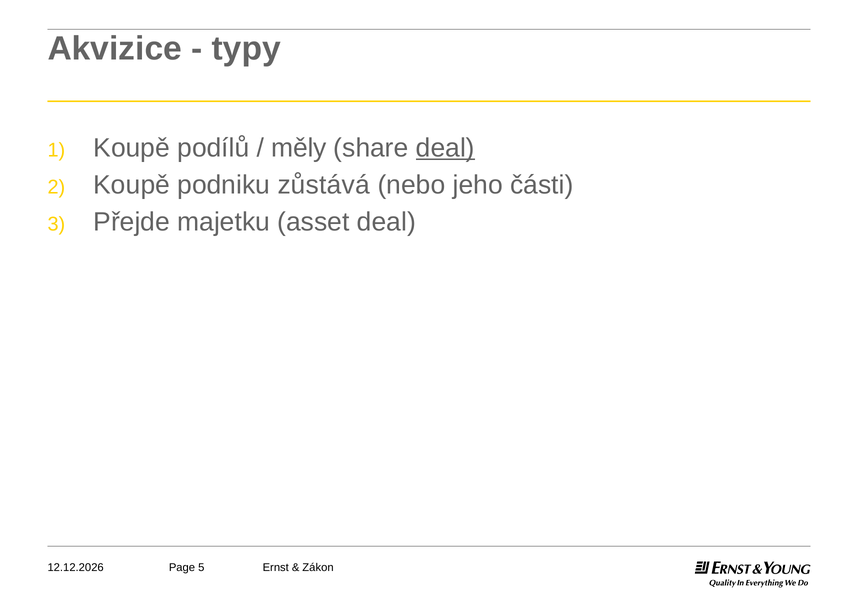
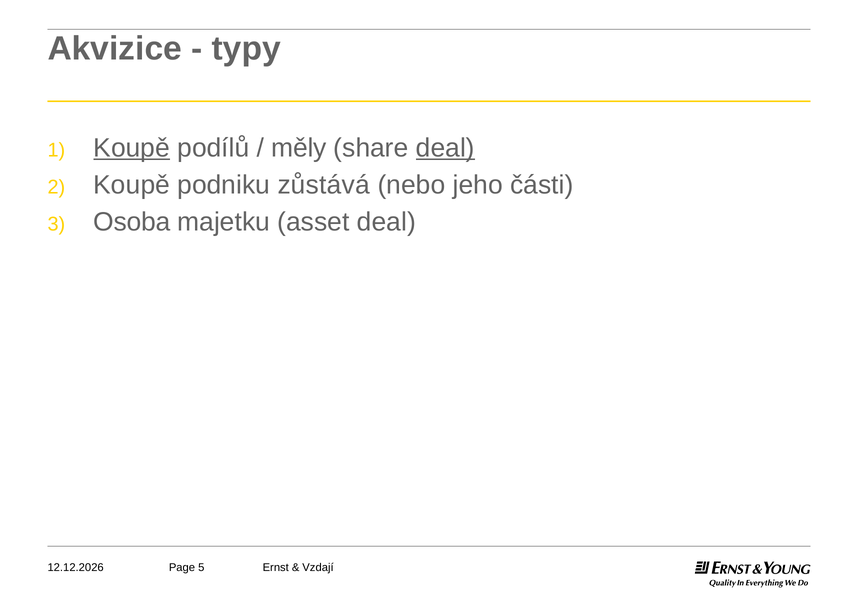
Koupě at (132, 148) underline: none -> present
Přejde: Přejde -> Osoba
Zákon: Zákon -> Vzdají
